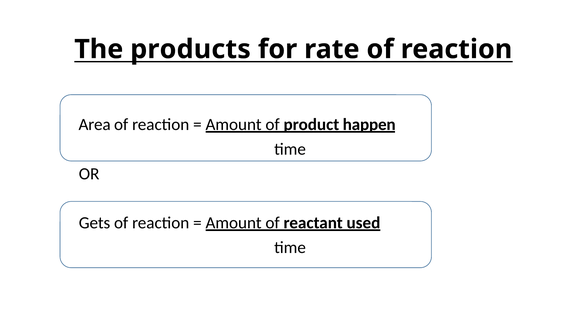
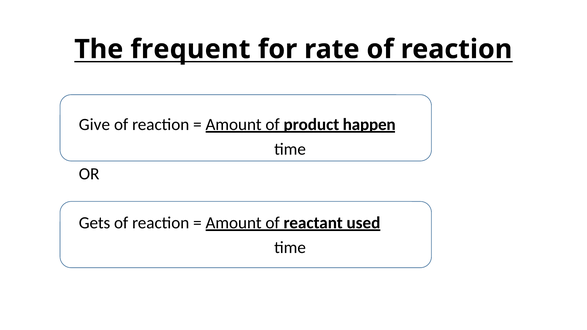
products: products -> frequent
Area: Area -> Give
